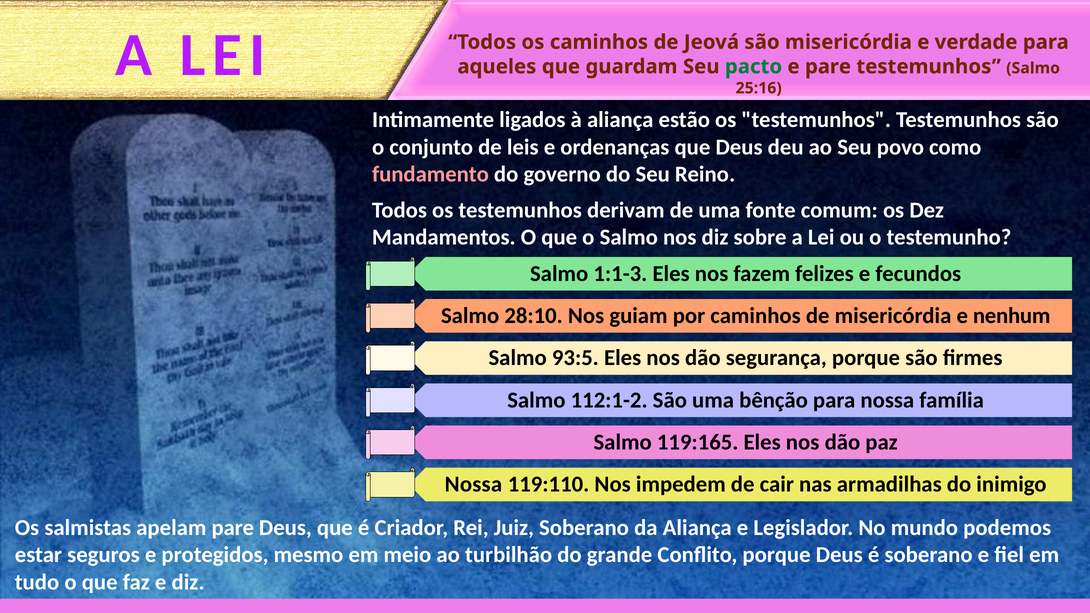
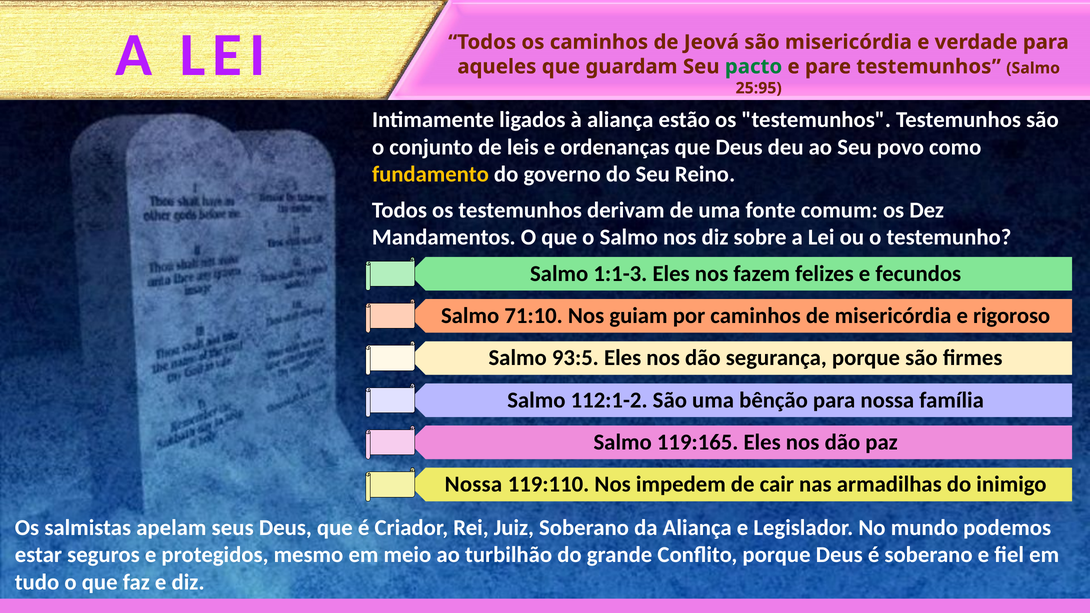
25:16: 25:16 -> 25:95
fundamento colour: pink -> yellow
28:10: 28:10 -> 71:10
nenhum: nenhum -> rigoroso
apelam pare: pare -> seus
